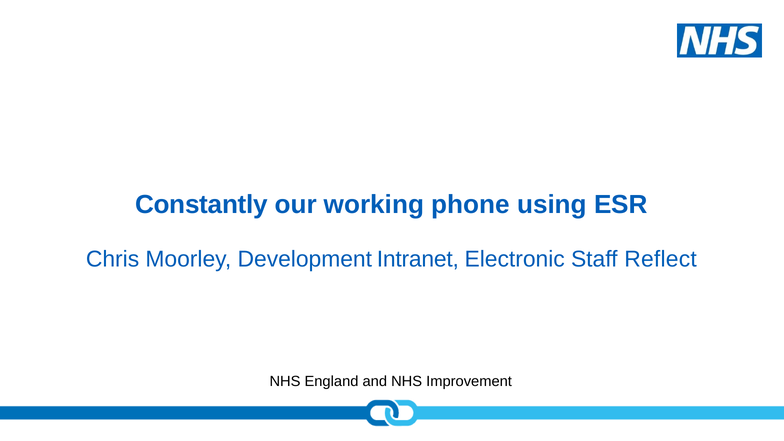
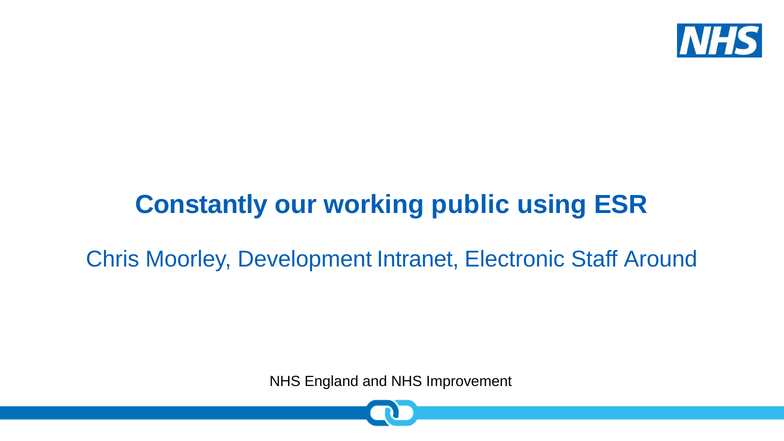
phone: phone -> public
Reflect: Reflect -> Around
